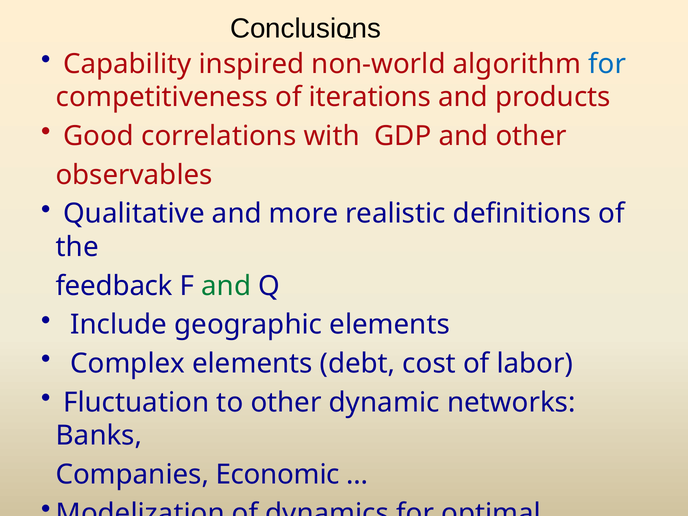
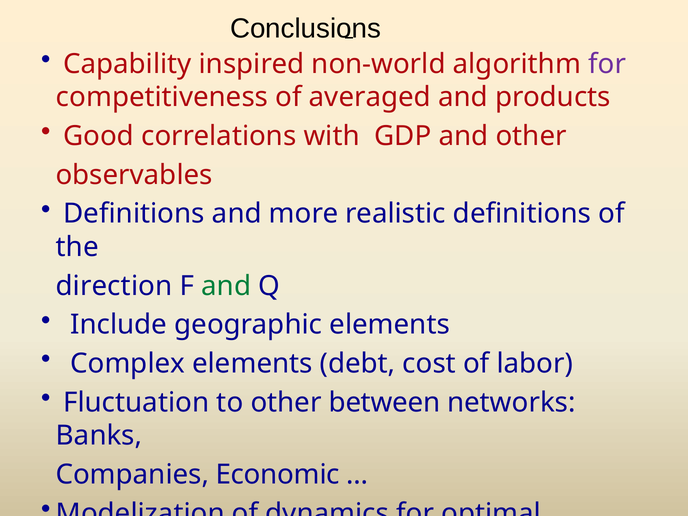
for at (607, 64) colour: blue -> purple
iterations: iterations -> averaged
Qualitative at (134, 214): Qualitative -> Definitions
feedback: feedback -> direction
dynamic: dynamic -> between
